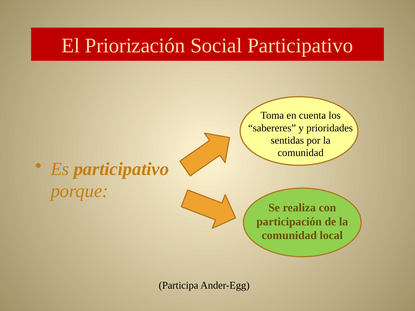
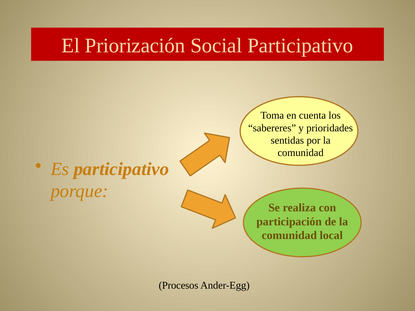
Participa: Participa -> Procesos
